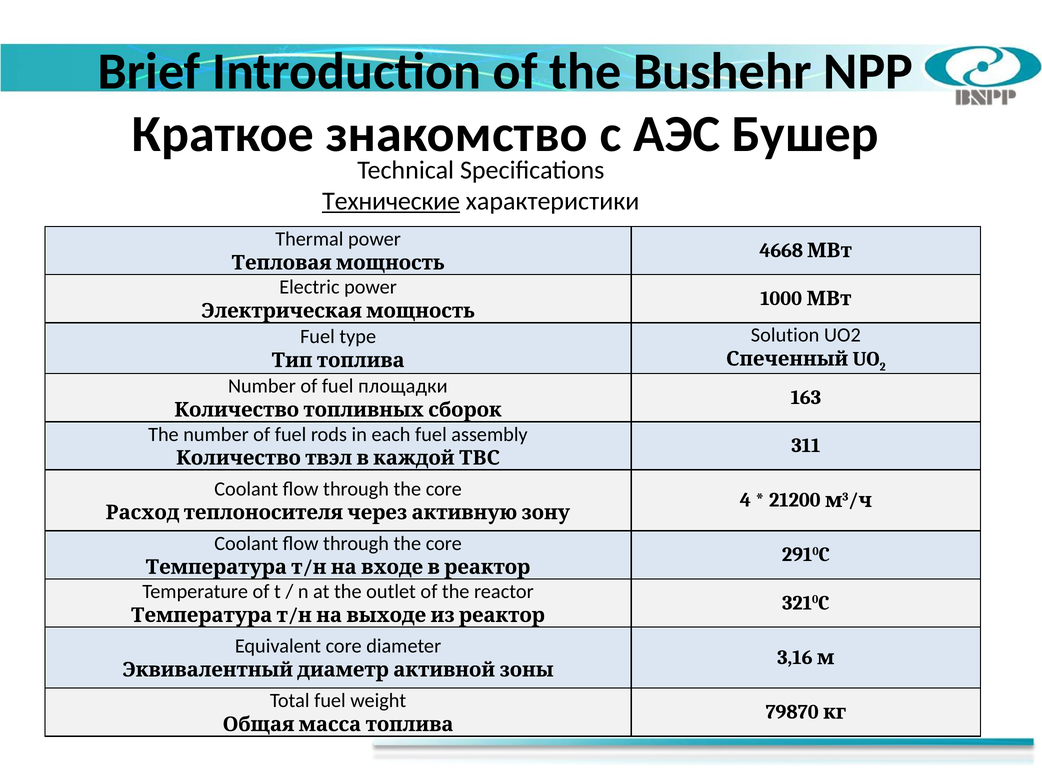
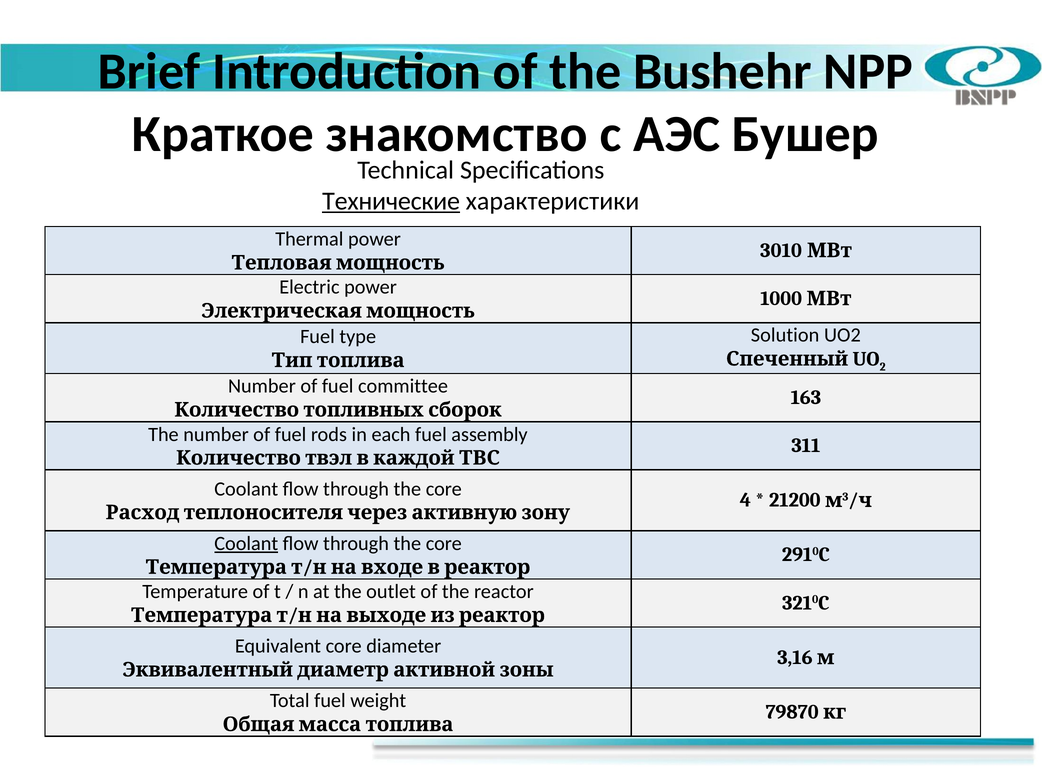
4668: 4668 -> 3010
площадки: площадки -> committee
Coolant at (246, 544) underline: none -> present
